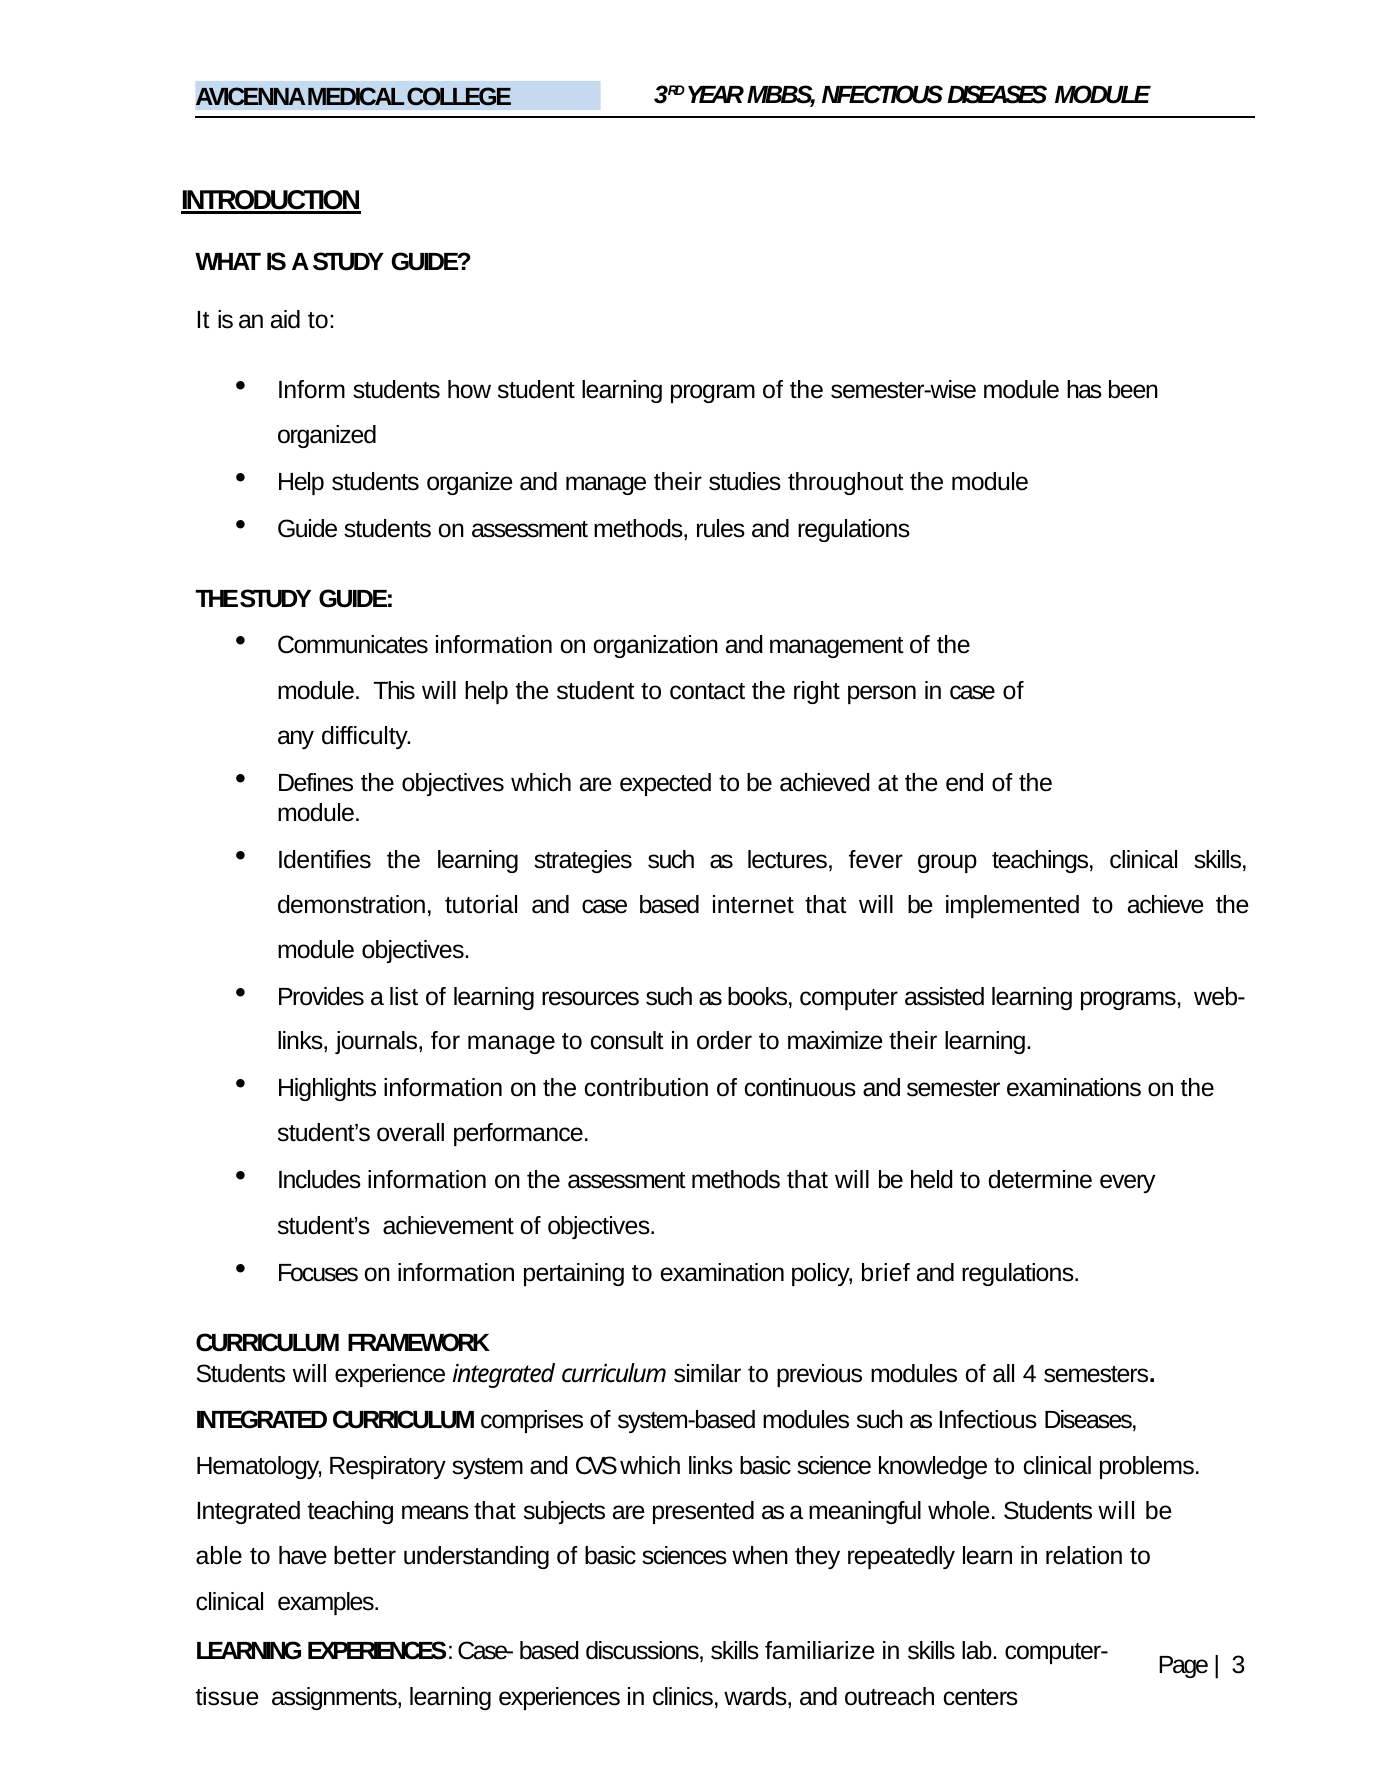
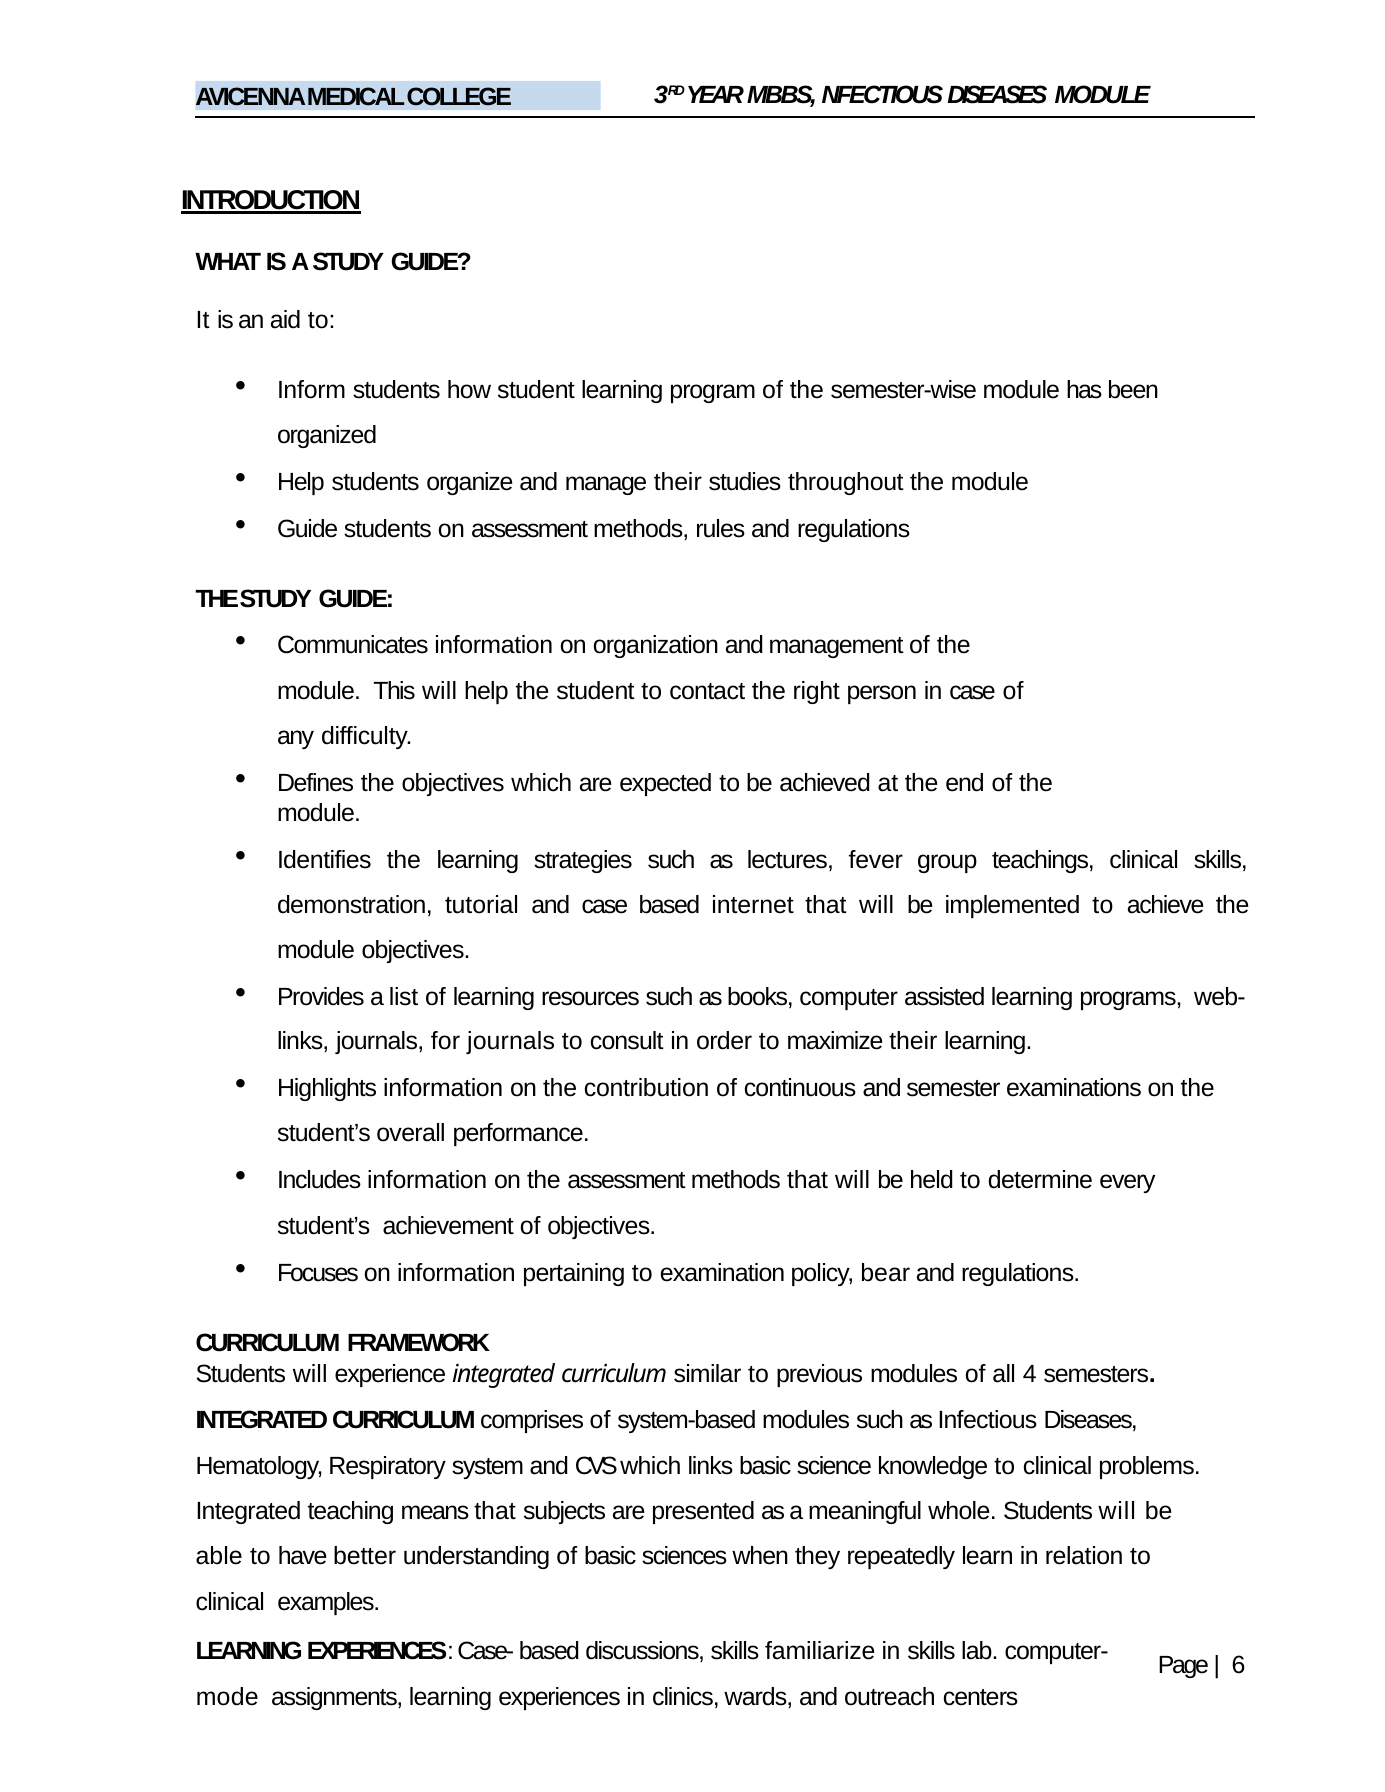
for manage: manage -> journals
brief: brief -> bear
3: 3 -> 6
tissue: tissue -> mode
